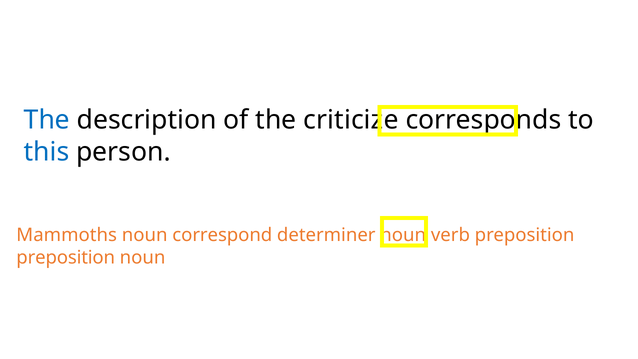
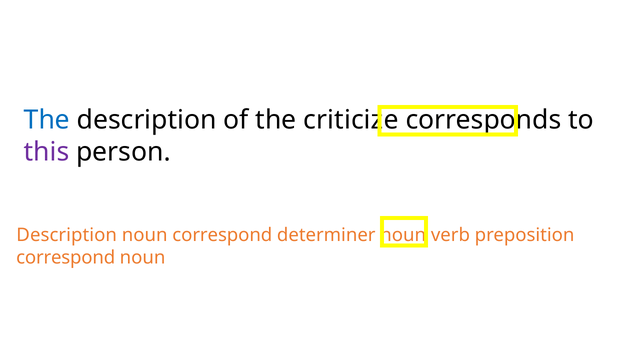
this colour: blue -> purple
Mammoths at (67, 235): Mammoths -> Description
preposition at (66, 258): preposition -> correspond
